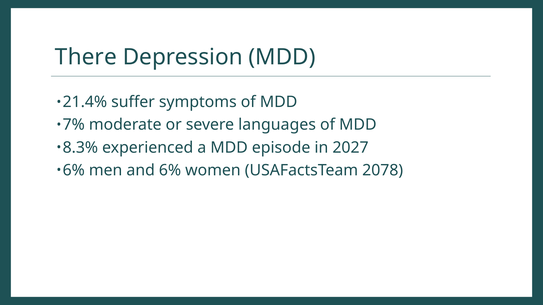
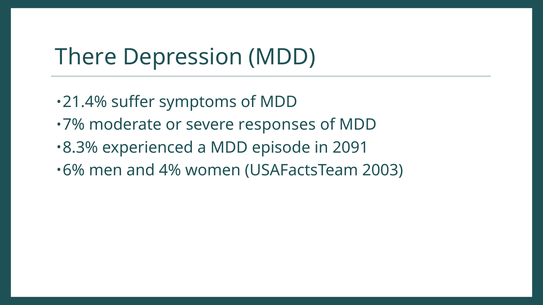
languages: languages -> responses
2027: 2027 -> 2091
6%: 6% -> 4%
2078: 2078 -> 2003
